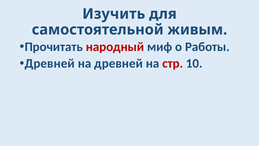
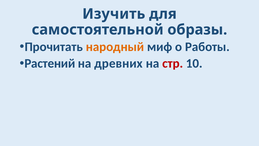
живым: живым -> образы
народный colour: red -> orange
Древней at (50, 63): Древней -> Растений
на древней: древней -> древних
